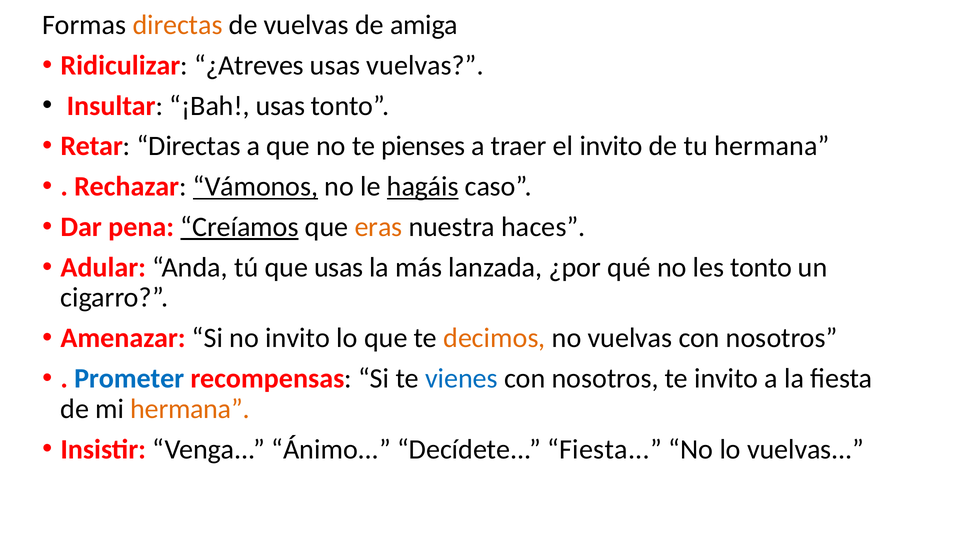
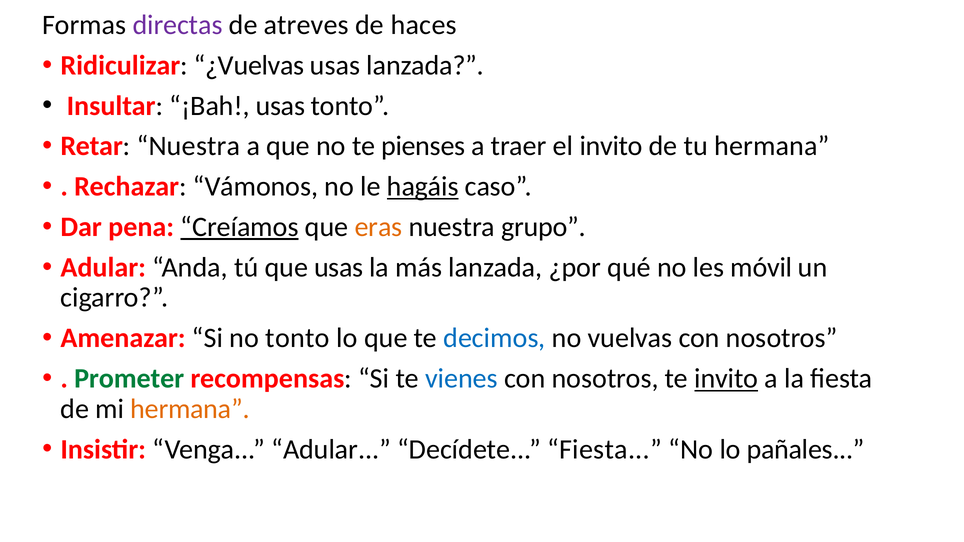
directas at (178, 25) colour: orange -> purple
de vuelvas: vuelvas -> atreves
amiga: amiga -> haces
¿Atreves: ¿Atreves -> ¿Vuelvas
usas vuelvas: vuelvas -> lanzada
Retar Directas: Directas -> Nuestra
Vámonos underline: present -> none
haces: haces -> grupo
les tonto: tonto -> móvil
no invito: invito -> tonto
decimos colour: orange -> blue
Prometer colour: blue -> green
invito at (726, 379) underline: none -> present
Venga Ánimo: Ánimo -> Adular
lo vuelvas: vuelvas -> pañales
